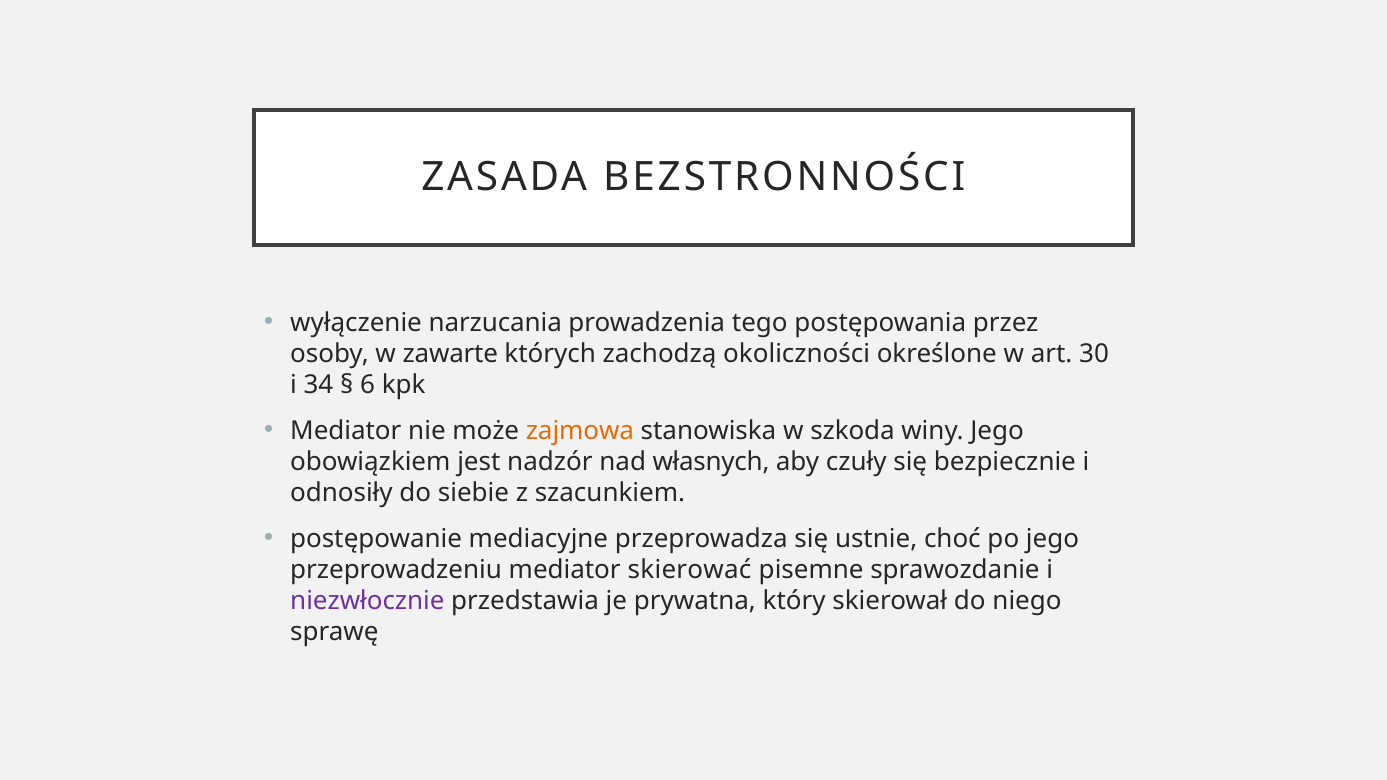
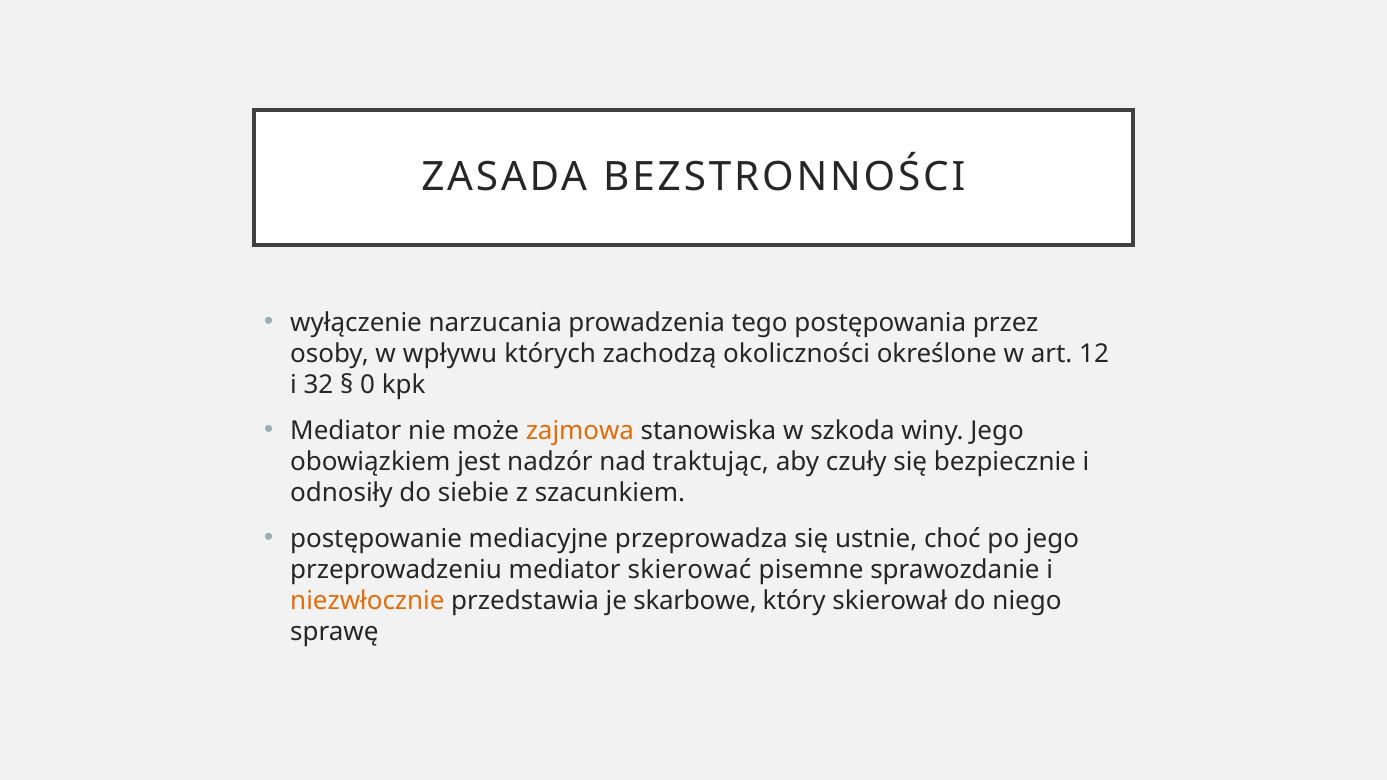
zawarte: zawarte -> wpływu
30: 30 -> 12
34: 34 -> 32
6: 6 -> 0
własnych: własnych -> traktując
niezwłocznie colour: purple -> orange
prywatna: prywatna -> skarbowe
